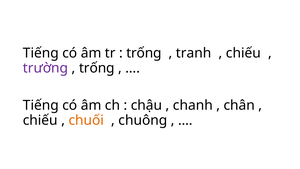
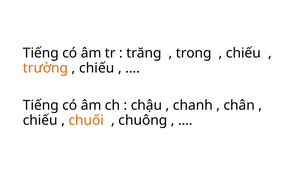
trống at (144, 53): trống -> trăng
tranh: tranh -> trong
trường colour: purple -> orange
trống at (97, 68): trống -> chiếu
